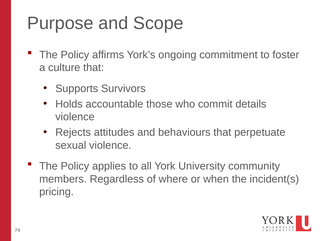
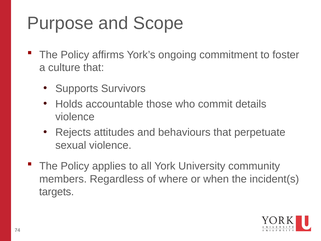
pricing: pricing -> targets
